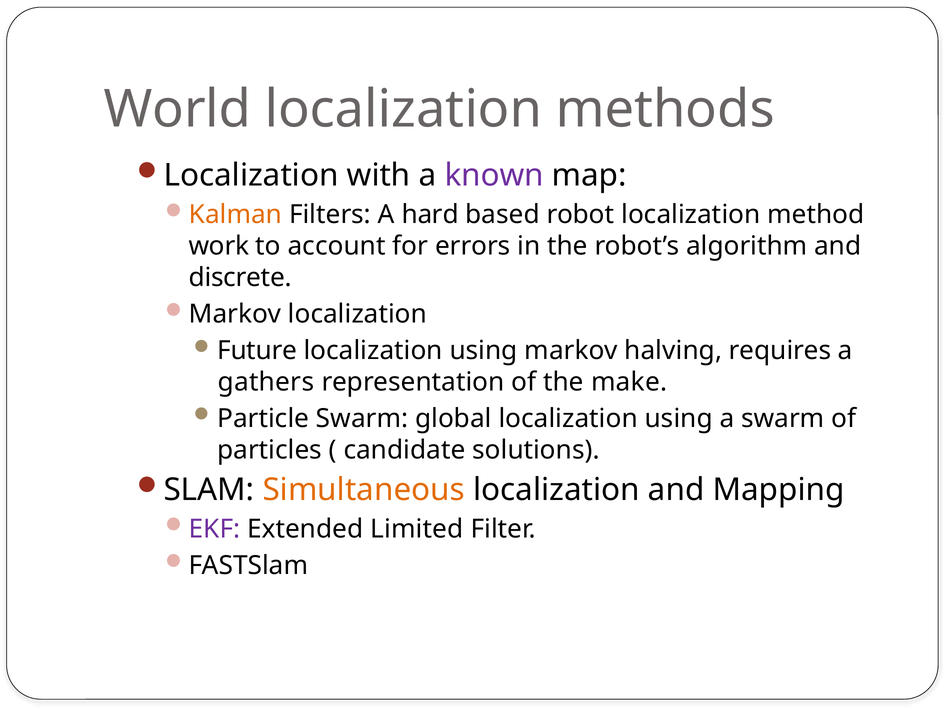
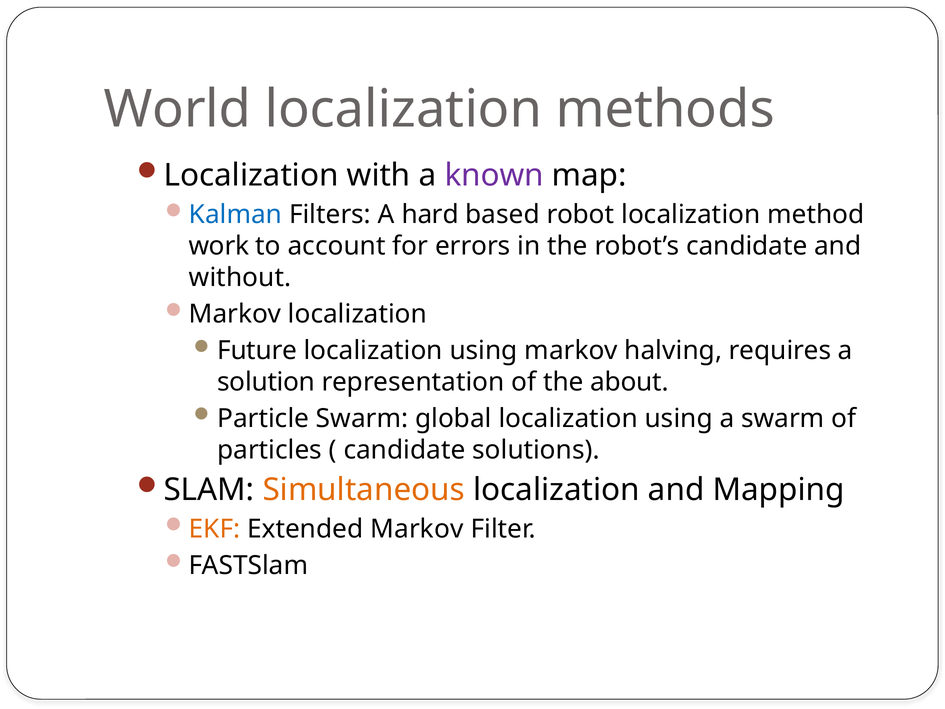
Kalman colour: orange -> blue
robot’s algorithm: algorithm -> candidate
discrete: discrete -> without
gathers: gathers -> solution
make: make -> about
EKF colour: purple -> orange
Extended Limited: Limited -> Markov
